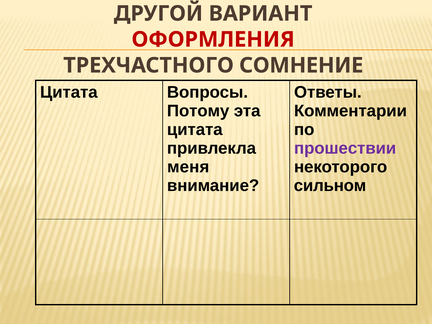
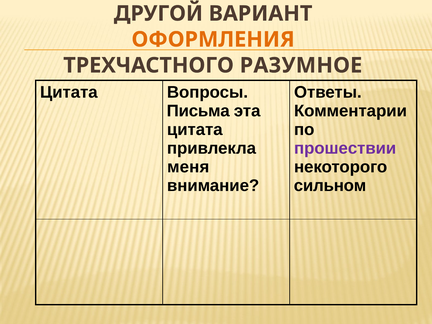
ОФОРМЛЕНИЯ colour: red -> orange
СОМНЕНИЕ: СОМНЕНИЕ -> РАЗУМНОЕ
Потому: Потому -> Письма
